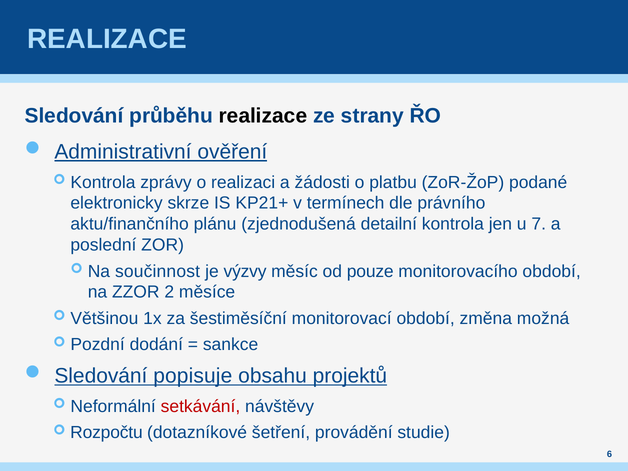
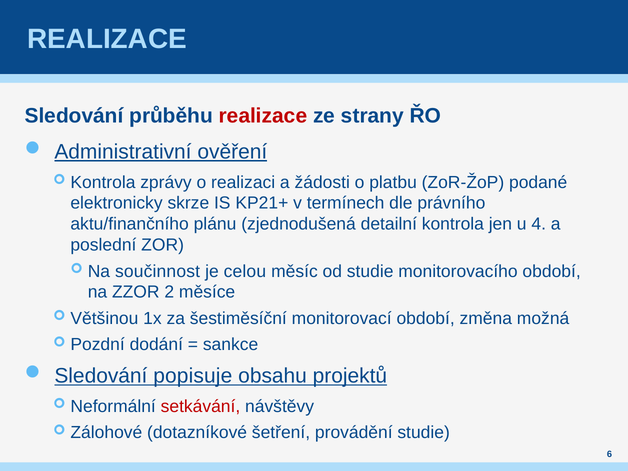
realizace at (263, 116) colour: black -> red
7: 7 -> 4
výzvy: výzvy -> celou
od pouze: pouze -> studie
Rozpočtu: Rozpočtu -> Zálohové
